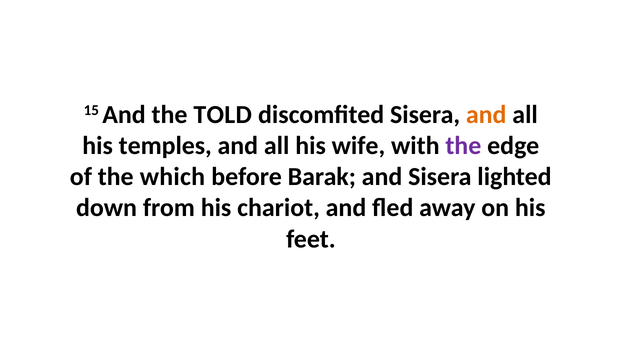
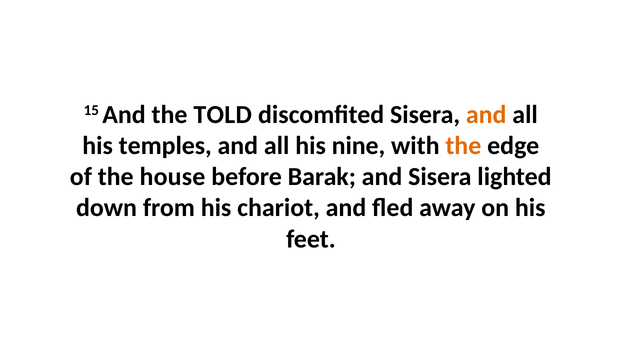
wife: wife -> nine
the at (463, 146) colour: purple -> orange
which: which -> house
